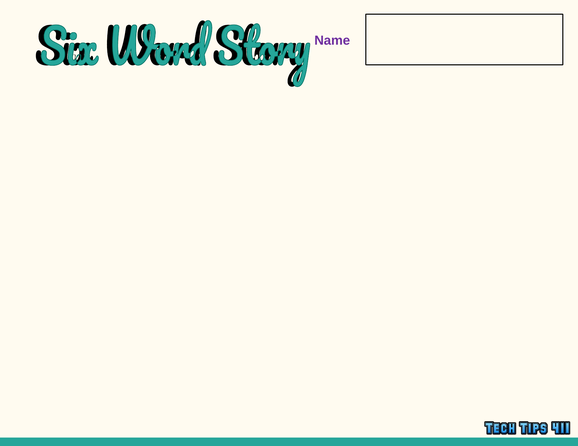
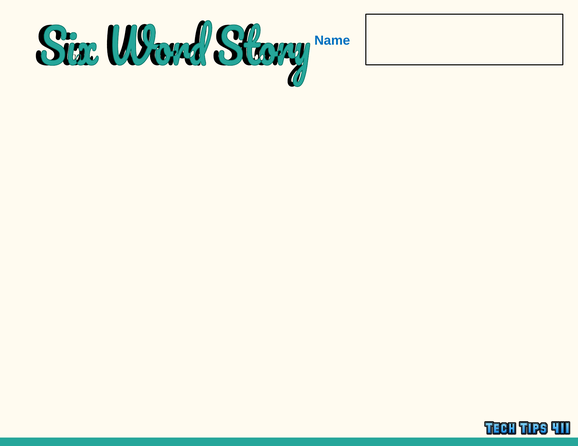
Name colour: purple -> blue
